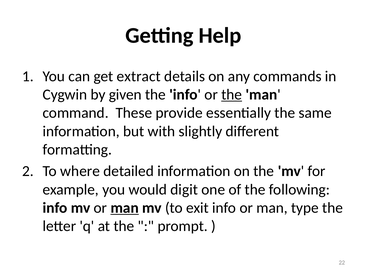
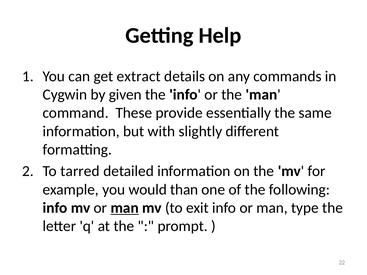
the at (232, 95) underline: present -> none
where: where -> tarred
digit: digit -> than
